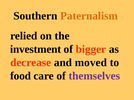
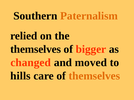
investment at (36, 49): investment -> themselves
decrease: decrease -> changed
food: food -> hills
themselves at (94, 76) colour: purple -> orange
